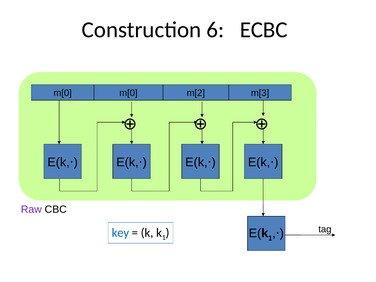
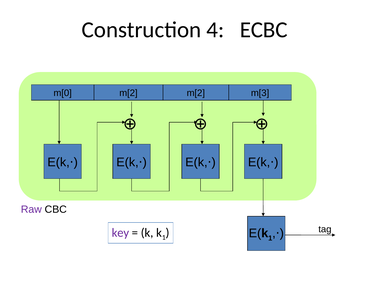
6: 6 -> 4
m[0 m[0: m[0 -> m[2
key colour: blue -> purple
